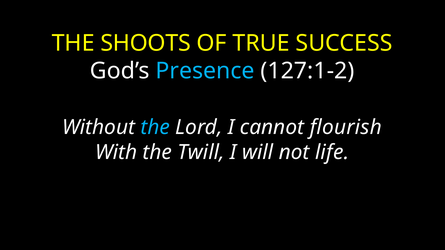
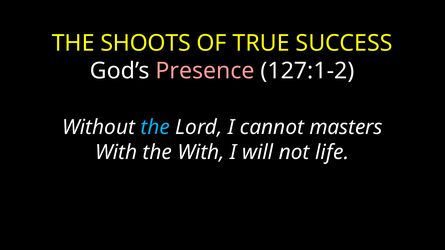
Presence colour: light blue -> pink
flourish: flourish -> masters
the Twill: Twill -> With
